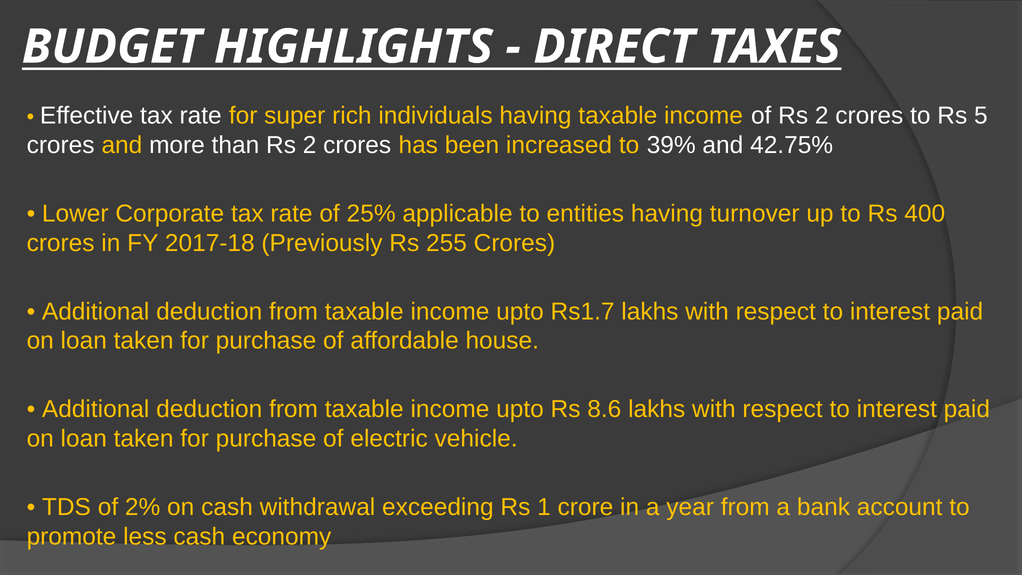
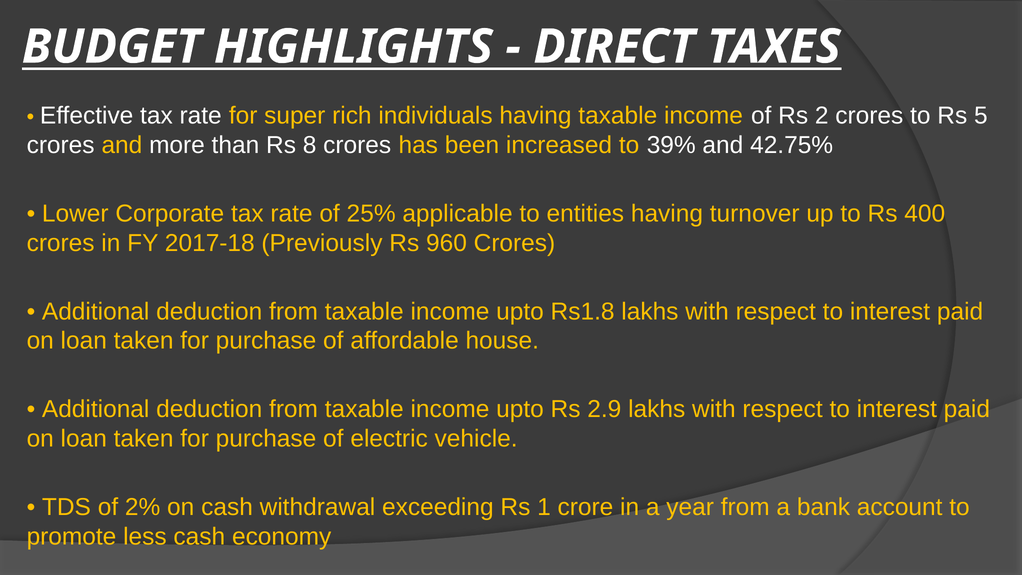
than Rs 2: 2 -> 8
255: 255 -> 960
Rs1.7: Rs1.7 -> Rs1.8
8.6: 8.6 -> 2.9
